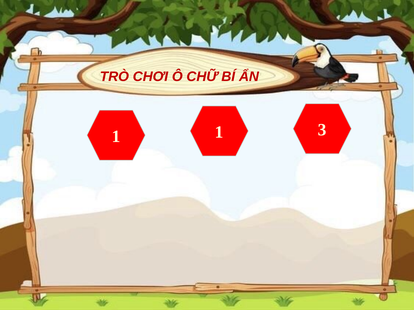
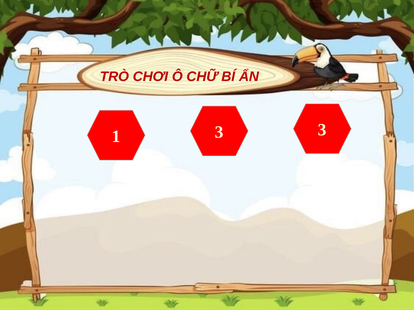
1 1: 1 -> 3
